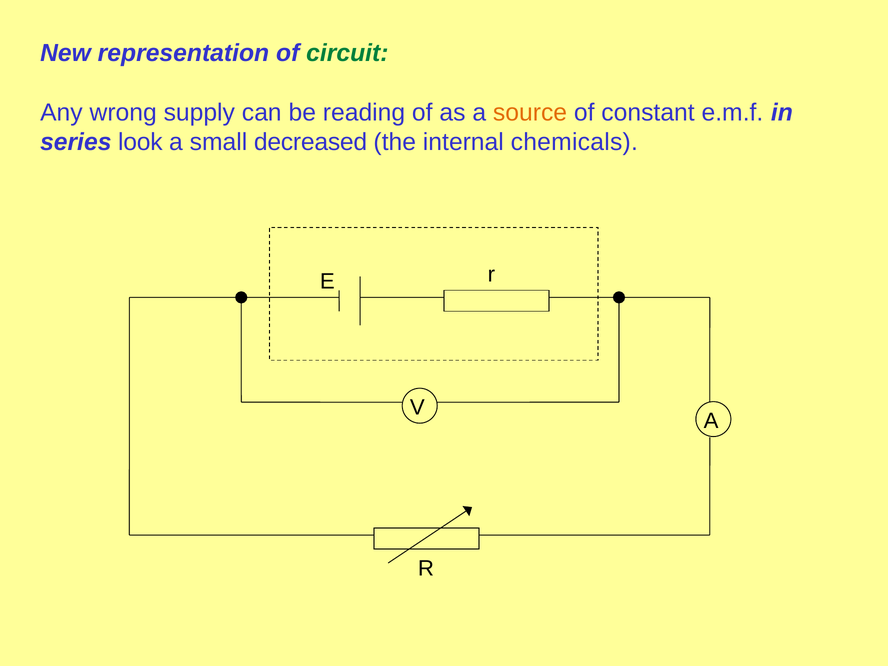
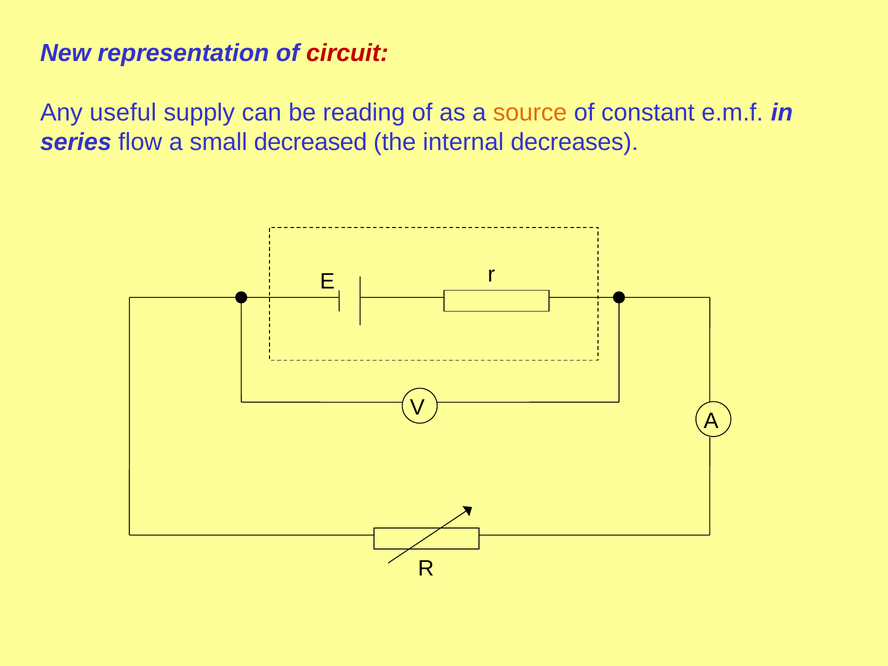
circuit colour: green -> red
wrong: wrong -> useful
look: look -> flow
chemicals: chemicals -> decreases
